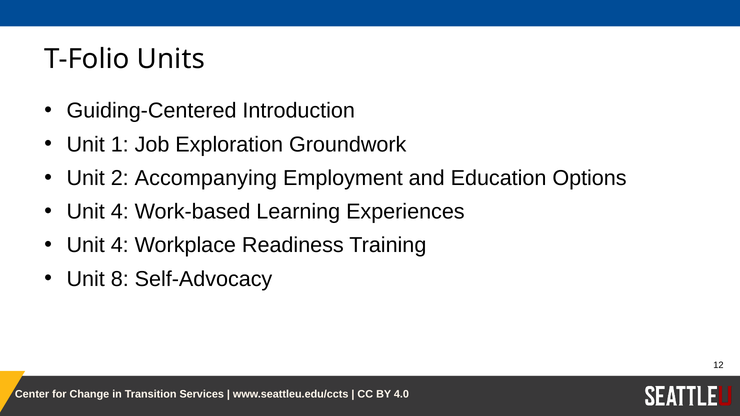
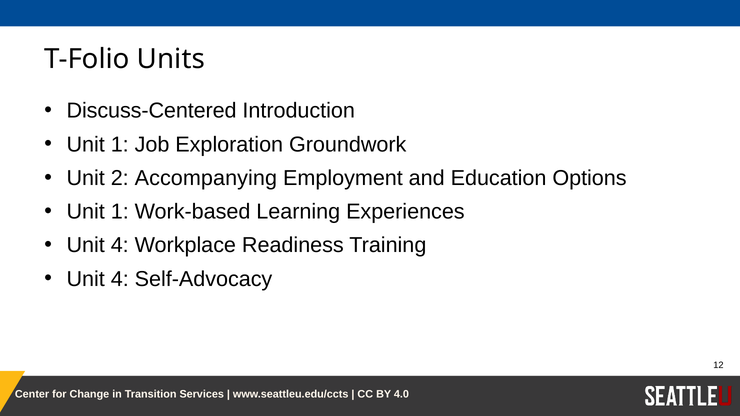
Guiding-Centered: Guiding-Centered -> Discuss-Centered
4 at (120, 212): 4 -> 1
8 at (120, 279): 8 -> 4
